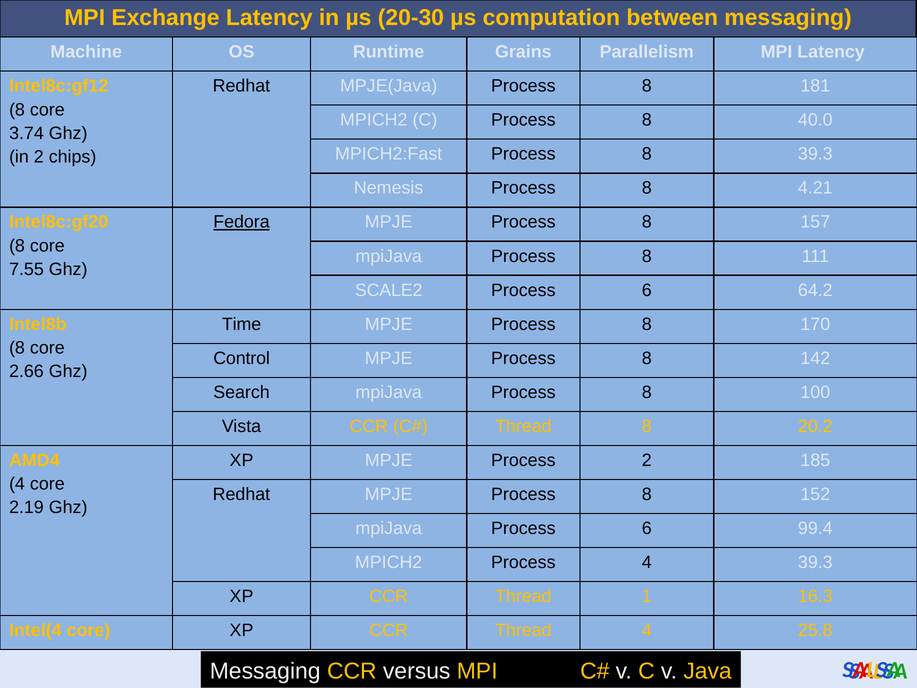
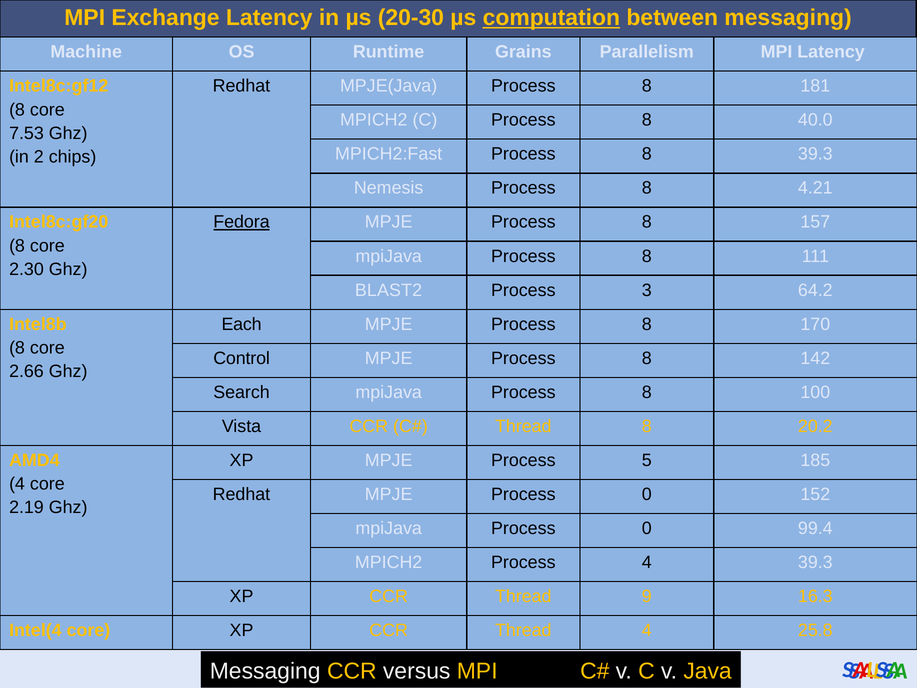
computation underline: none -> present
3.74: 3.74 -> 7.53
7.55: 7.55 -> 2.30
SCALE2: SCALE2 -> BLAST2
6 at (647, 290): 6 -> 3
Time: Time -> Each
Process 2: 2 -> 5
Redhat MPJE Process 8: 8 -> 0
mpiJava Process 6: 6 -> 0
1: 1 -> 9
